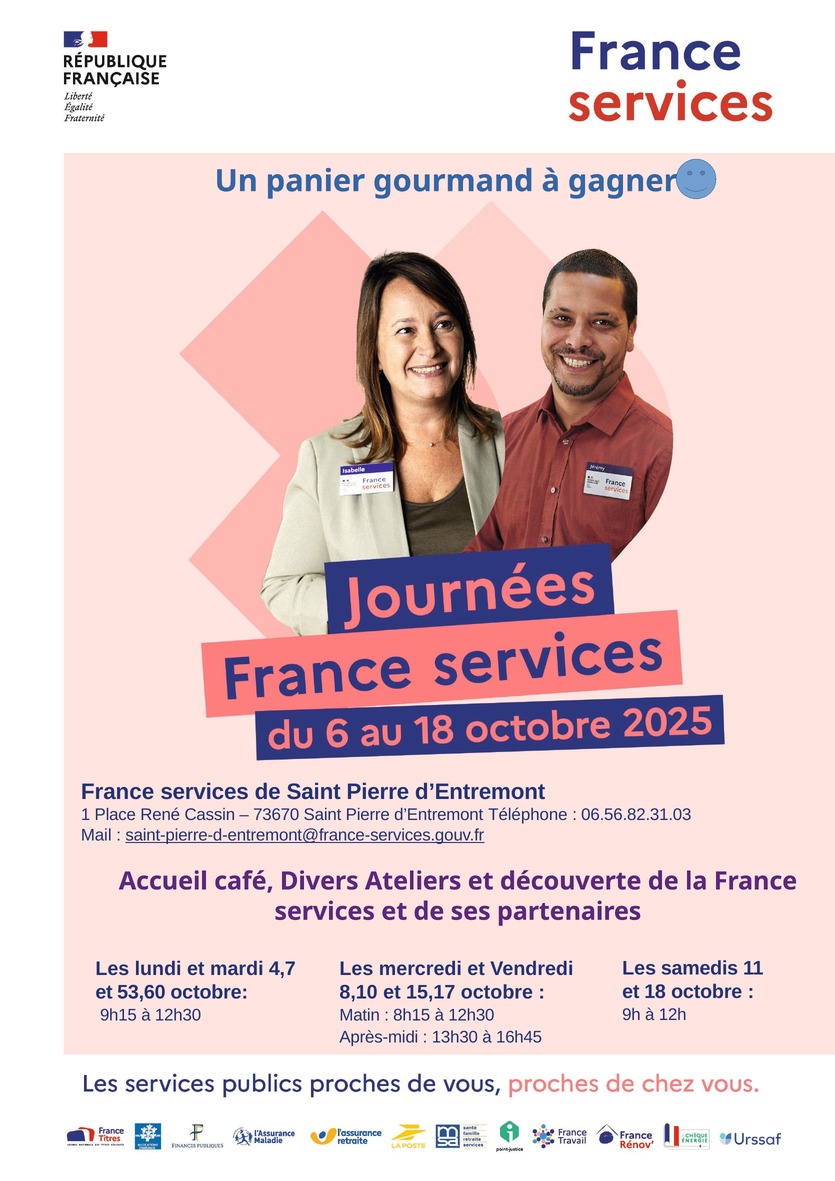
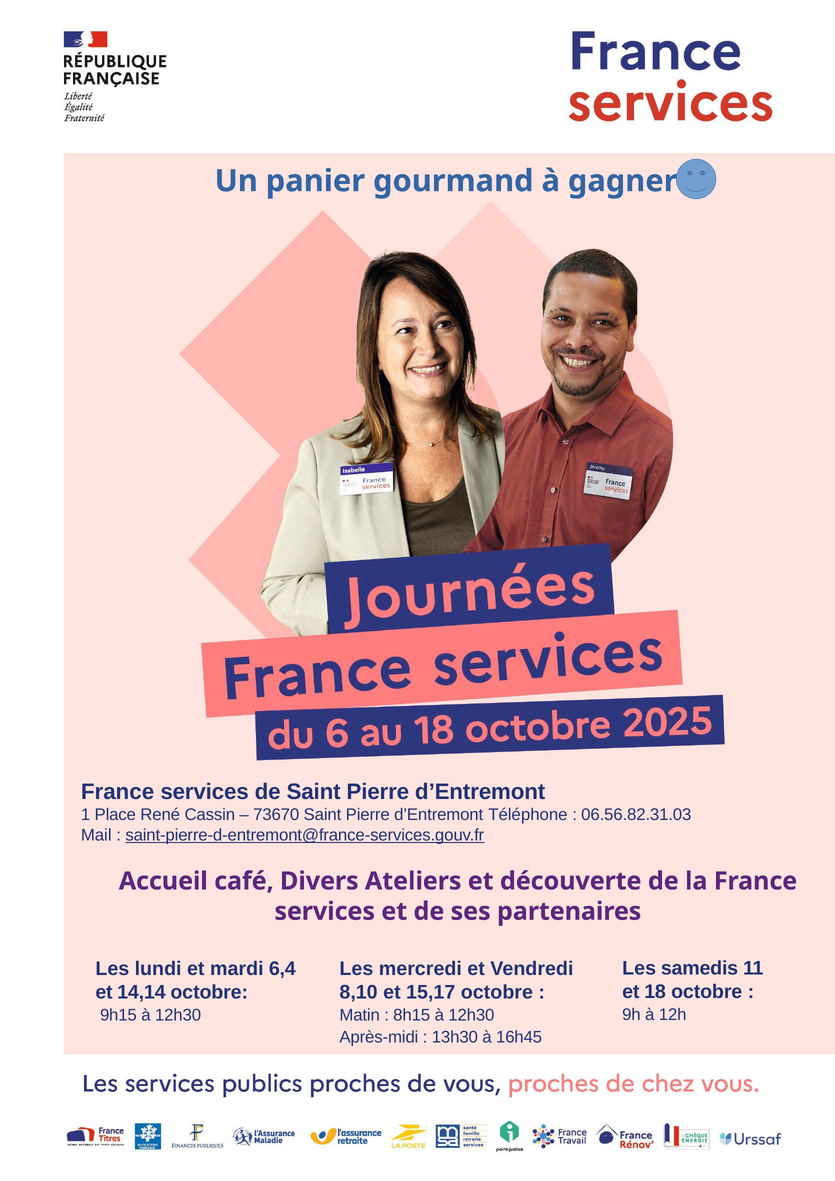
4,7: 4,7 -> 6,4
53,60: 53,60 -> 14,14
